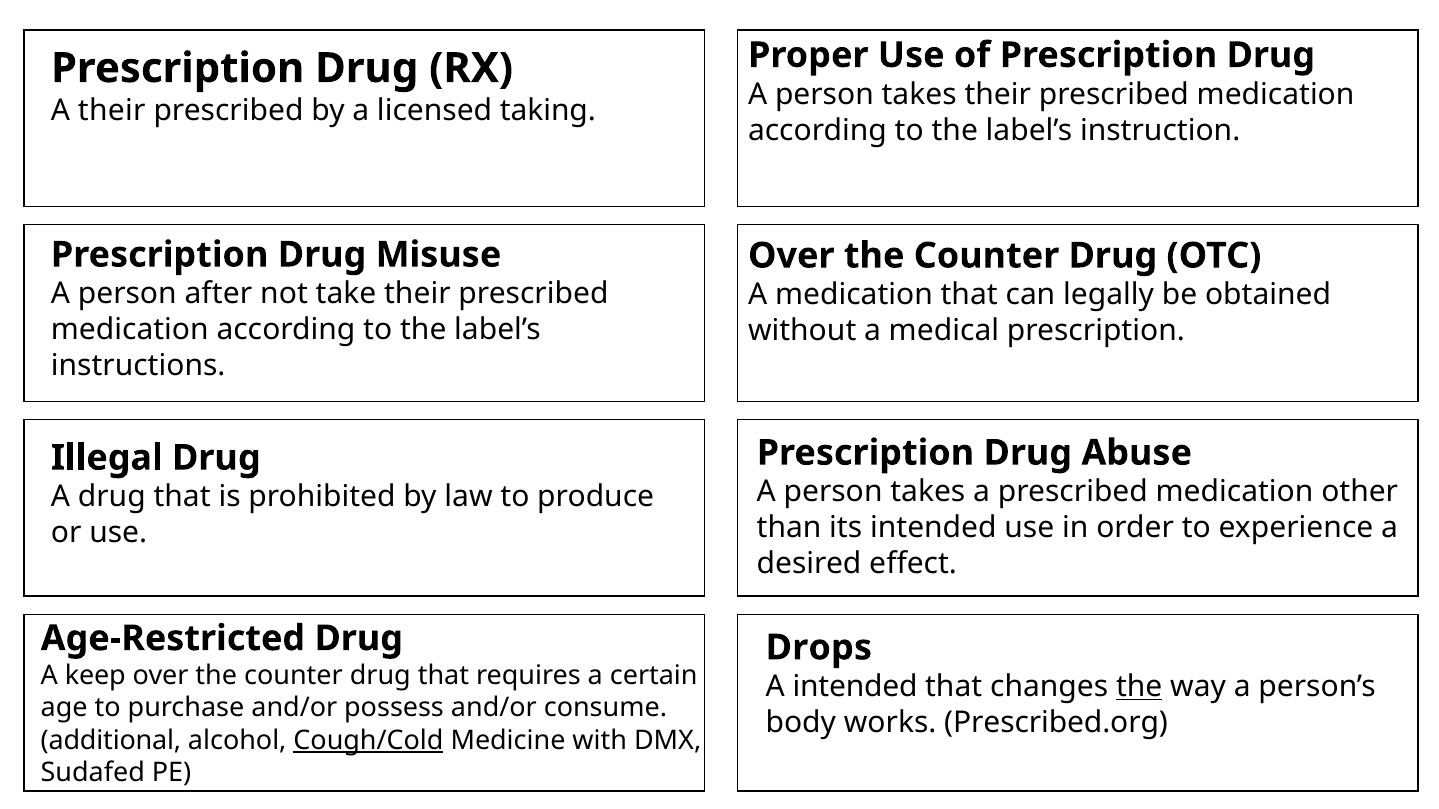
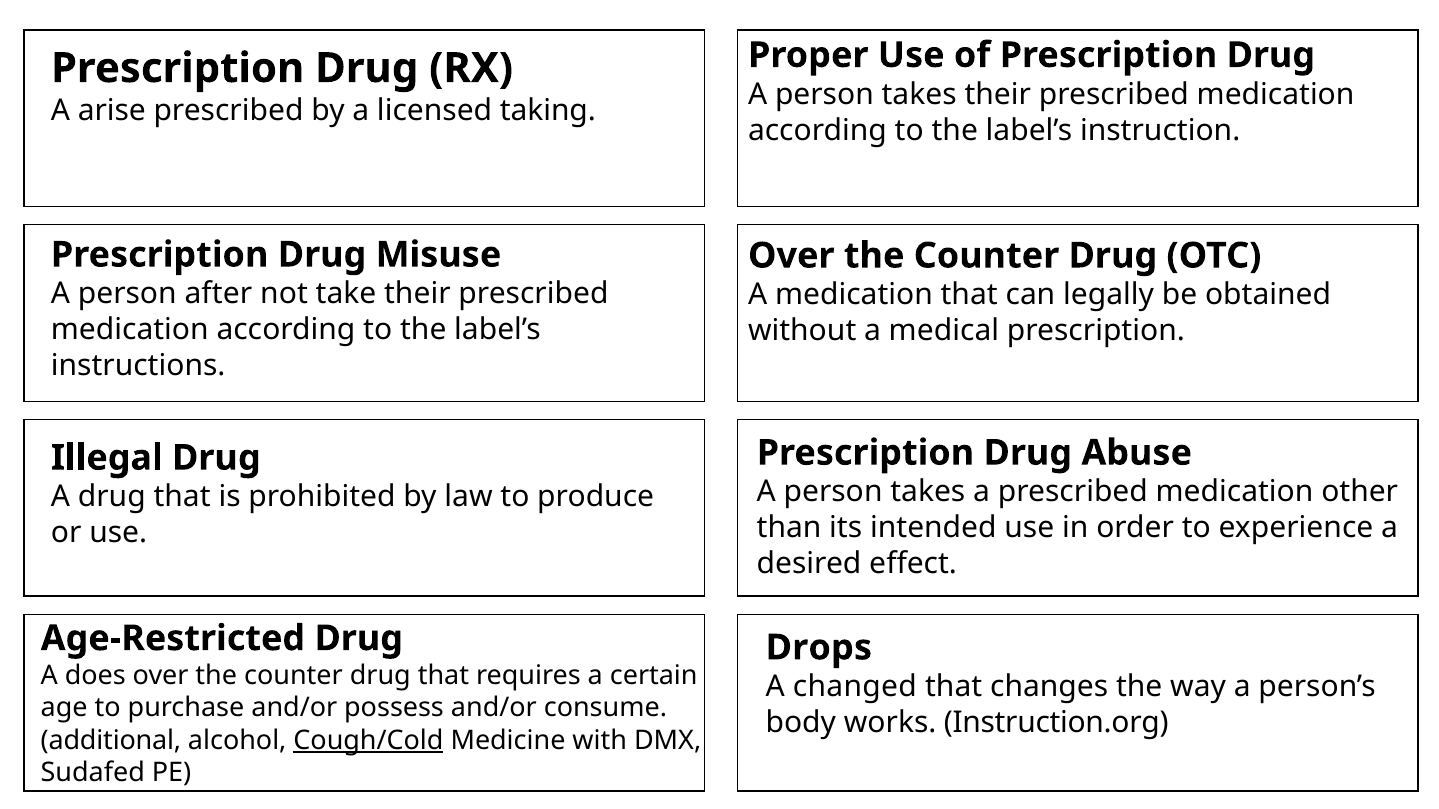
A their: their -> arise
keep: keep -> does
A intended: intended -> changed
the at (1139, 687) underline: present -> none
Prescribed.org: Prescribed.org -> Instruction.org
